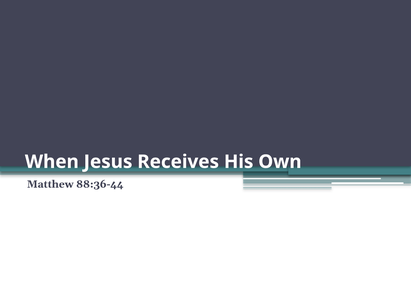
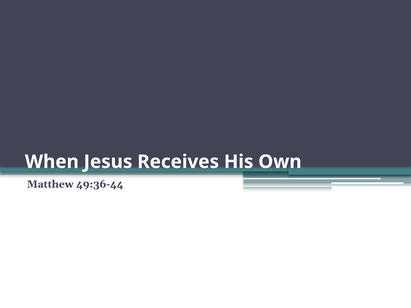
88:36-44: 88:36-44 -> 49:36-44
